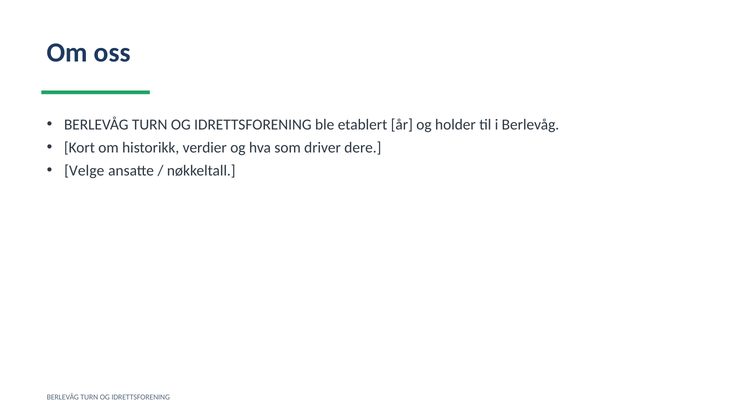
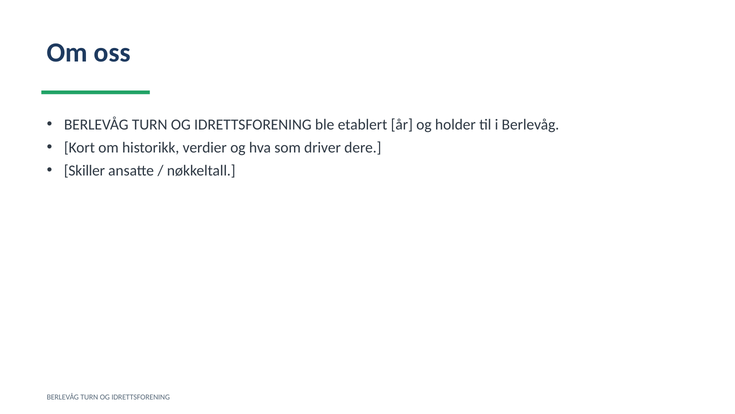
Velge: Velge -> Skiller
